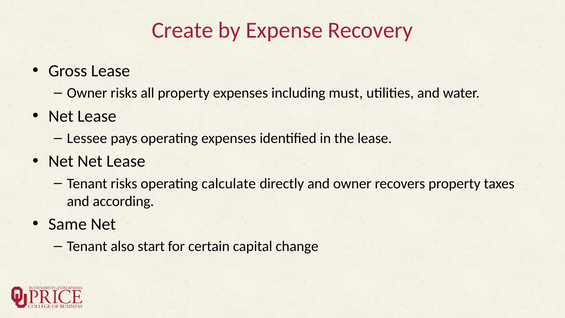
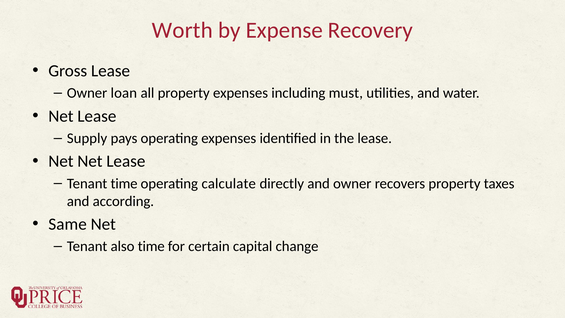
Create: Create -> Worth
Owner risks: risks -> loan
Lessee: Lessee -> Supply
Tenant risks: risks -> time
also start: start -> time
